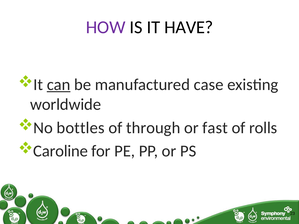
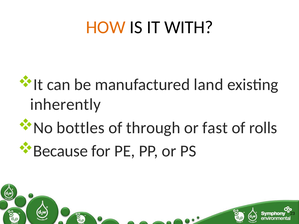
HOW colour: purple -> orange
HAVE: HAVE -> WITH
can underline: present -> none
case: case -> land
worldwide: worldwide -> inherently
Caroline: Caroline -> Because
